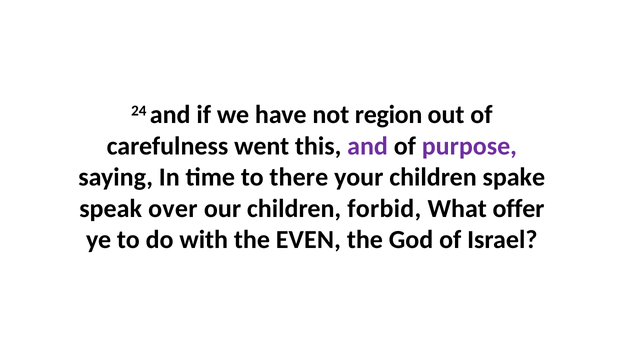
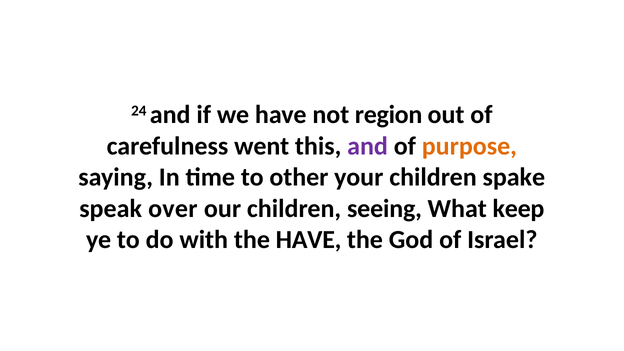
purpose colour: purple -> orange
there: there -> other
forbid: forbid -> seeing
offer: offer -> keep
the EVEN: EVEN -> HAVE
